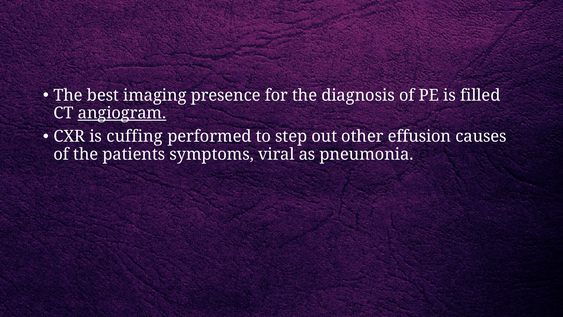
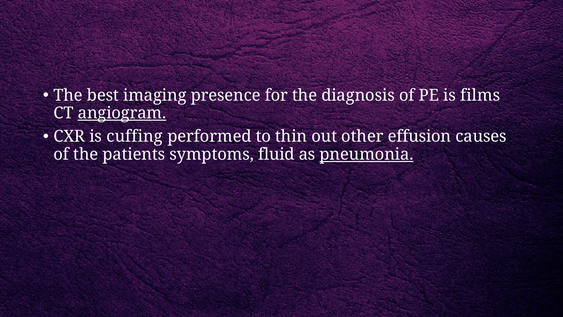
filled: filled -> films
step: step -> thin
viral: viral -> fluid
pneumonia underline: none -> present
